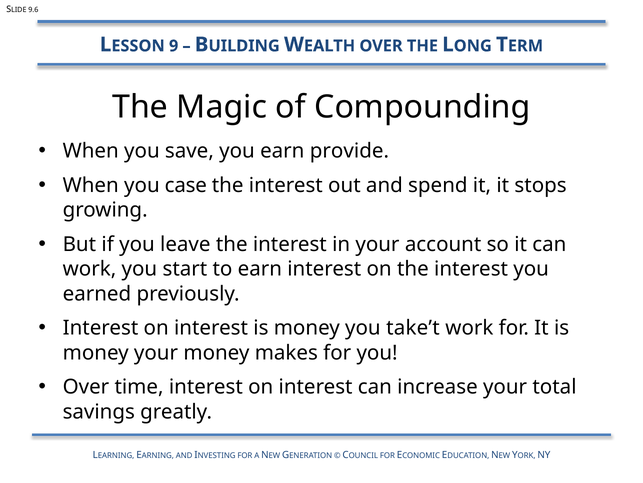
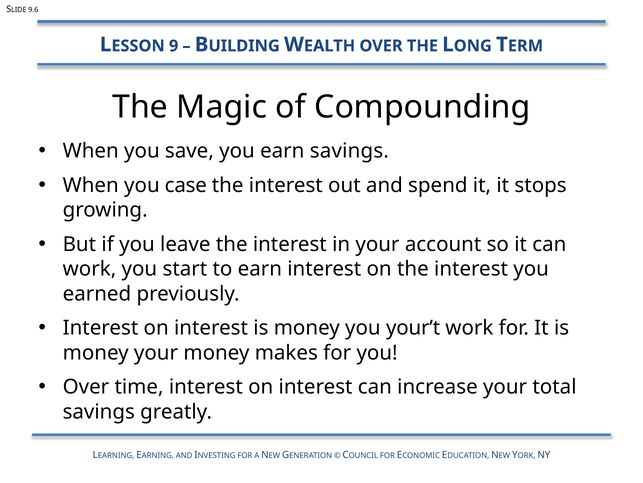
earn provide: provide -> savings
take’t: take’t -> your’t
